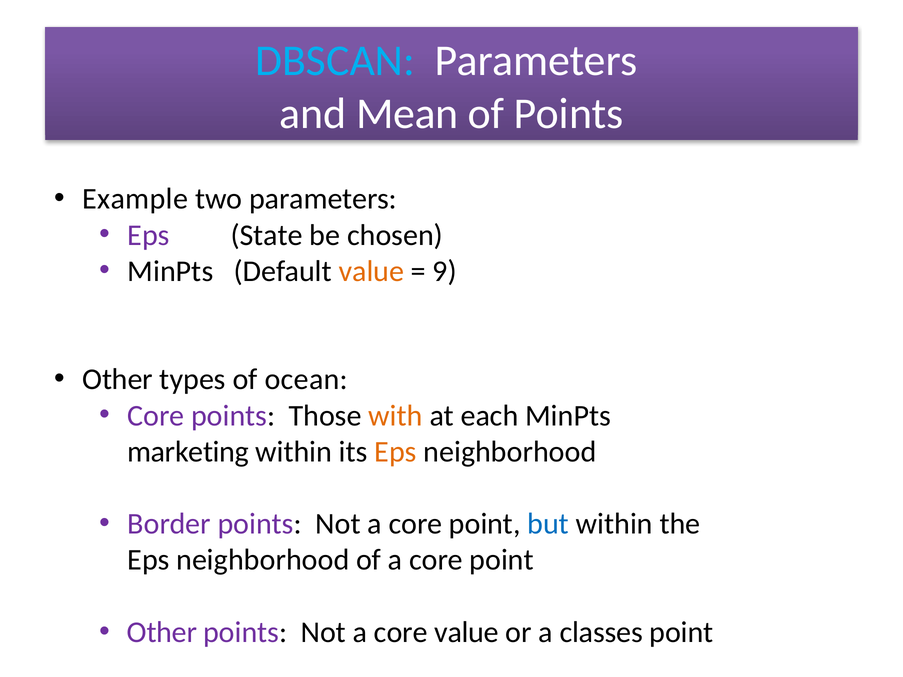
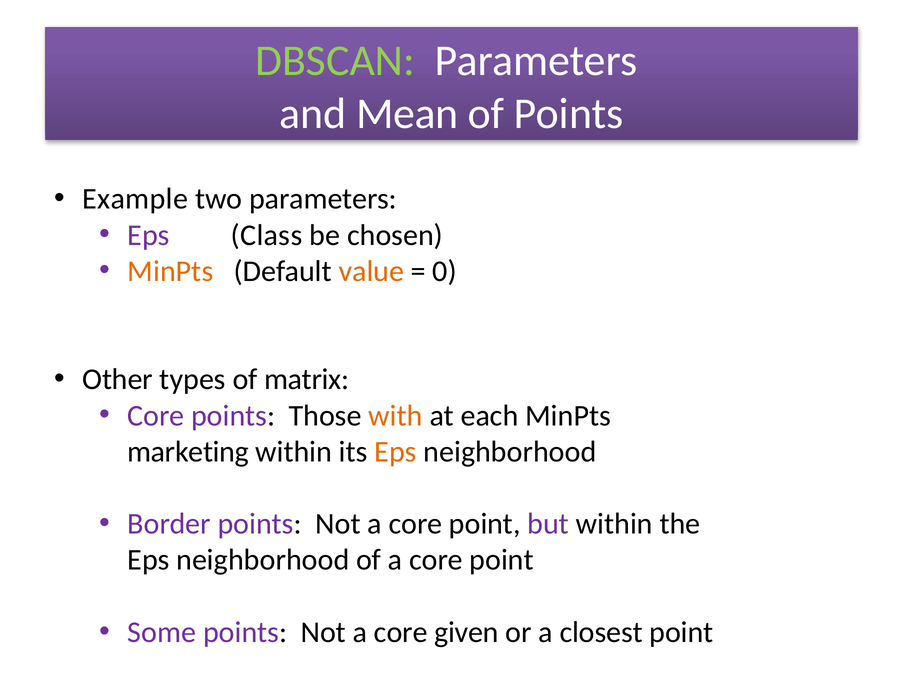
DBSCAN colour: light blue -> light green
State: State -> Class
MinPts at (170, 271) colour: black -> orange
9: 9 -> 0
ocean: ocean -> matrix
but colour: blue -> purple
Other at (162, 633): Other -> Some
core value: value -> given
classes: classes -> closest
